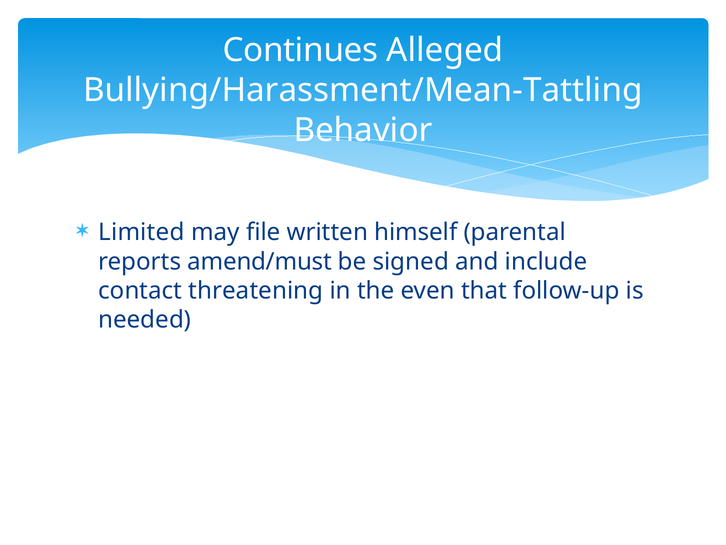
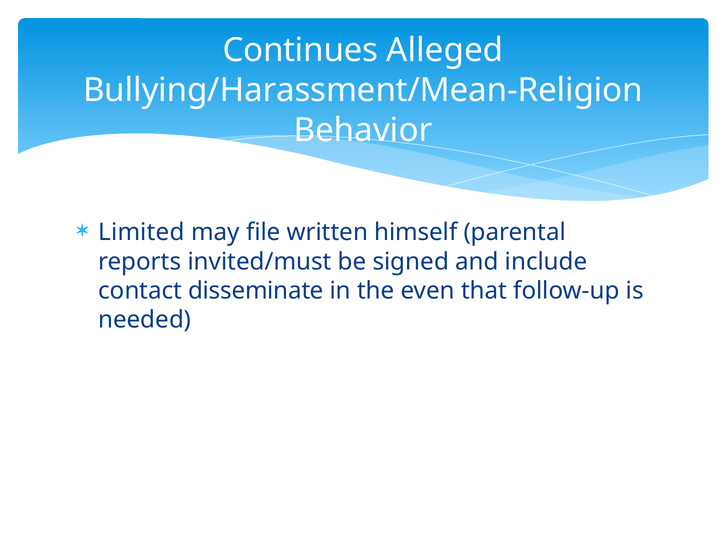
Bullying/Harassment/Mean-Tattling: Bullying/Harassment/Mean-Tattling -> Bullying/Harassment/Mean-Religion
amend/must: amend/must -> invited/must
threatening: threatening -> disseminate
